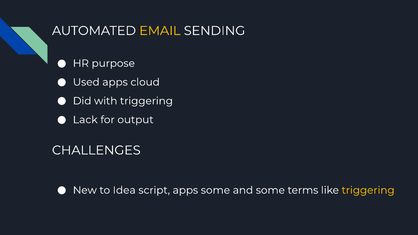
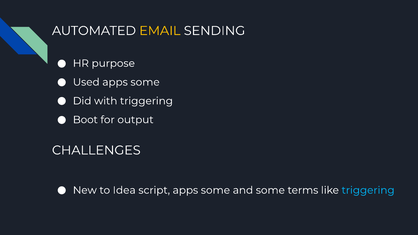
Used apps cloud: cloud -> some
Lack: Lack -> Boot
triggering at (368, 190) colour: yellow -> light blue
